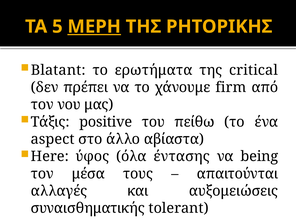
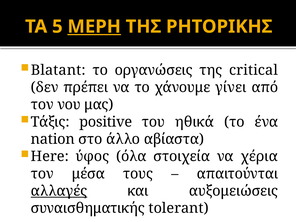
ερωτήματα: ερωτήματα -> οργανώσεις
firm: firm -> γίνει
πείθω: πείθω -> ηθικά
aspect: aspect -> nation
έντασης: έντασης -> στοιχεία
being: being -> χέρια
αλλαγές underline: none -> present
